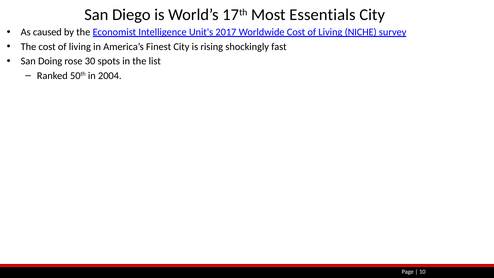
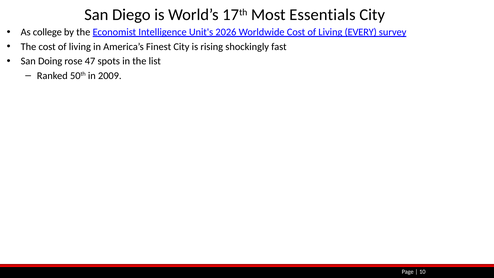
caused: caused -> college
2017: 2017 -> 2026
NICHE: NICHE -> EVERY
30: 30 -> 47
2004: 2004 -> 2009
